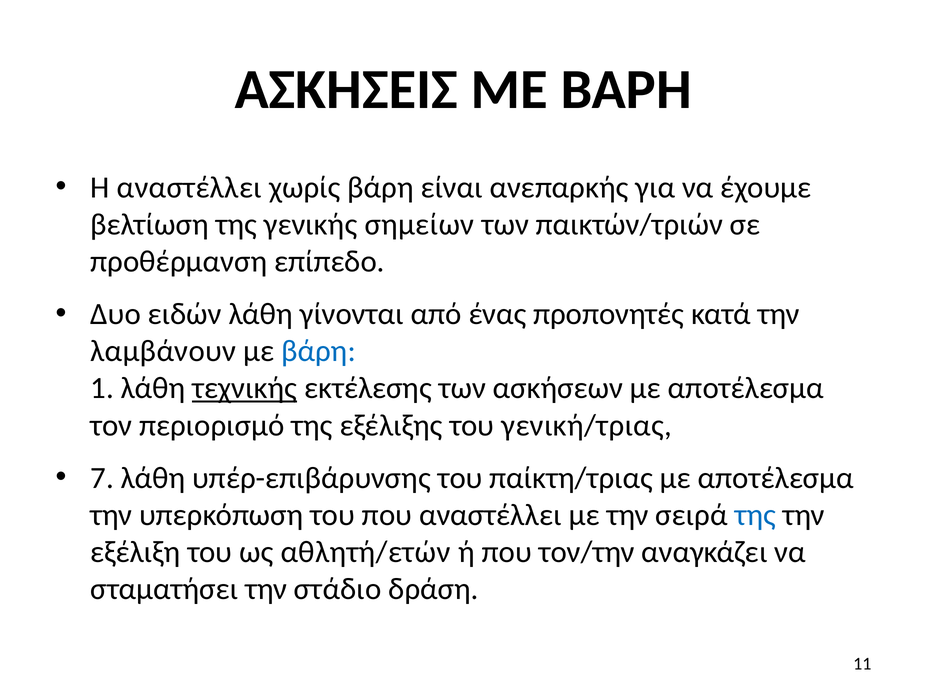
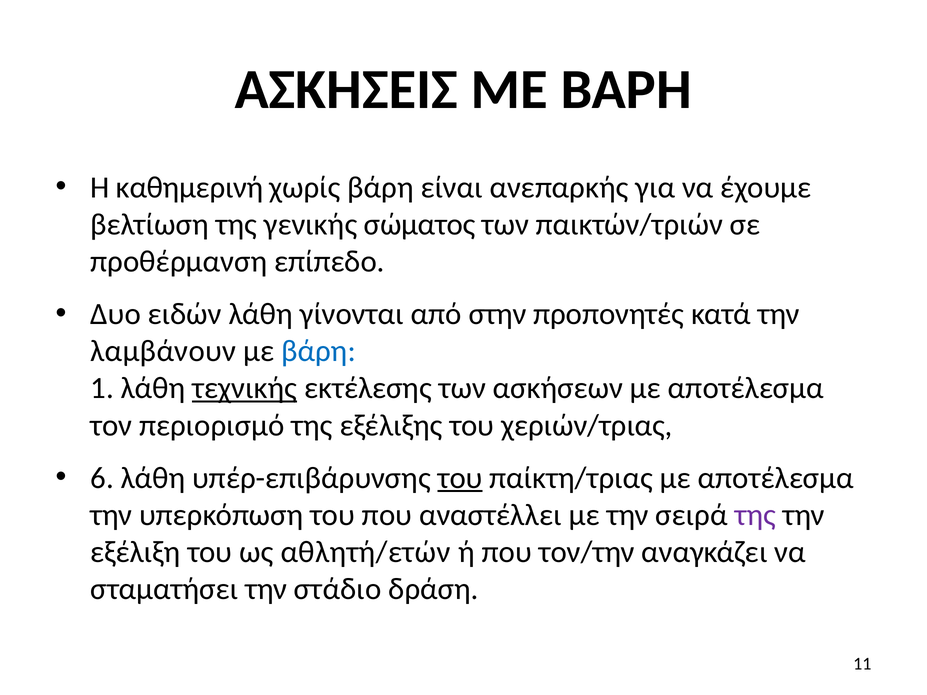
Η αναστέλλει: αναστέλλει -> καθημερινή
σημείων: σημείων -> σώματος
ένας: ένας -> στην
γενική/τριας: γενική/τριας -> χεριών/τριας
7: 7 -> 6
του at (460, 478) underline: none -> present
της at (755, 515) colour: blue -> purple
